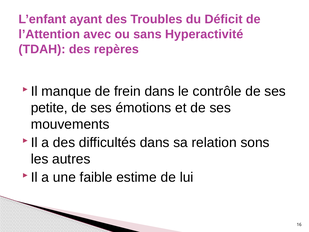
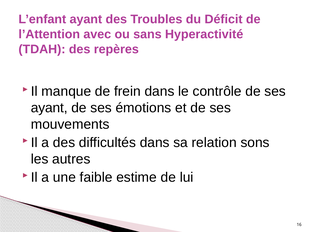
petite at (49, 108): petite -> ayant
